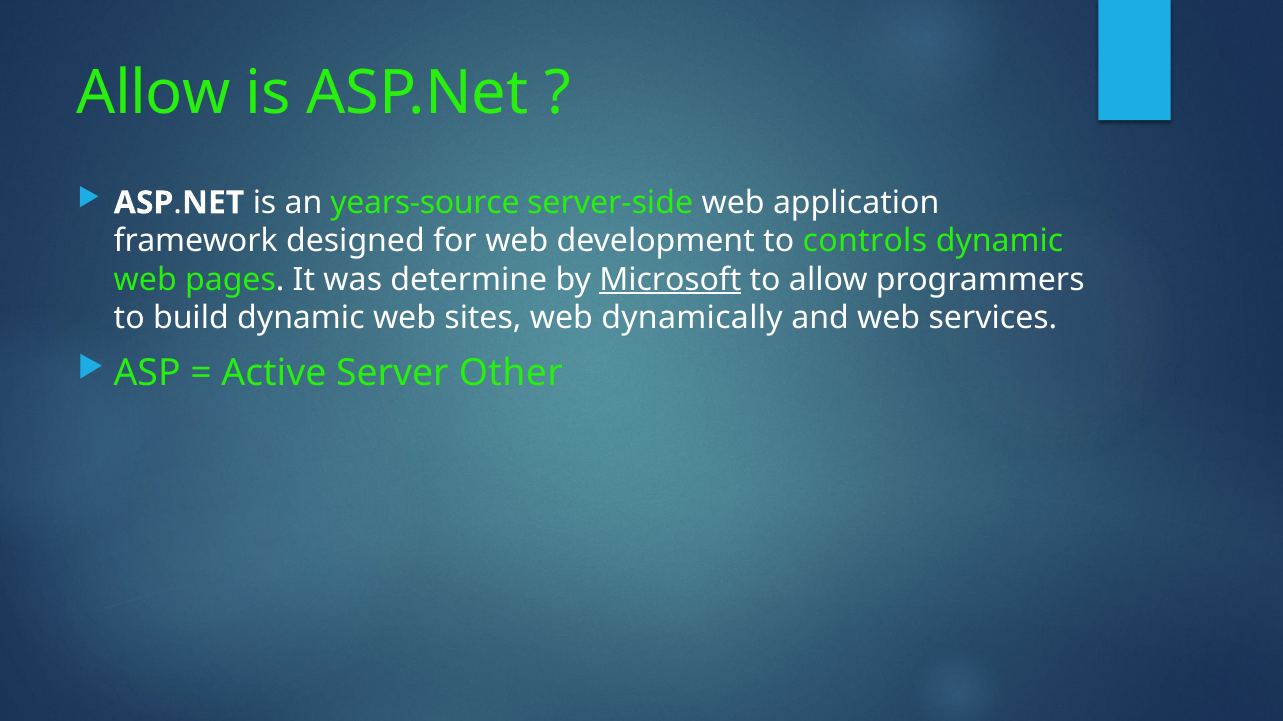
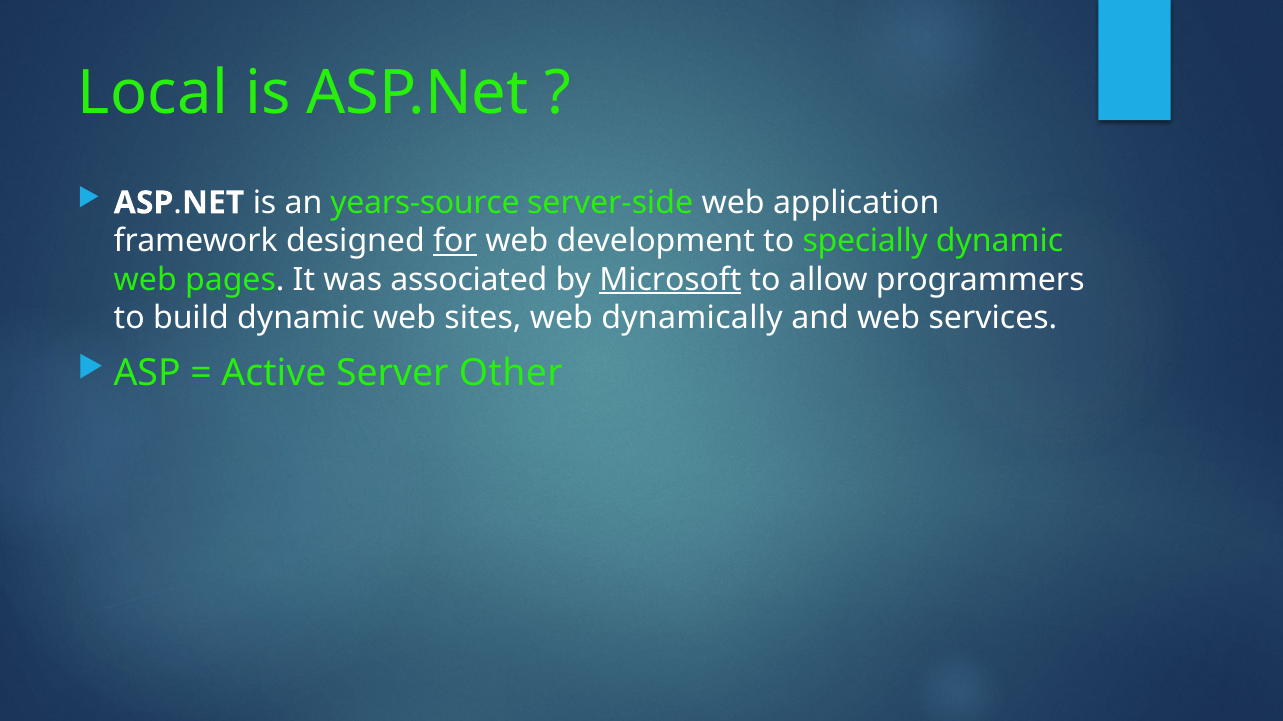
Allow at (154, 94): Allow -> Local
for underline: none -> present
controls: controls -> specially
determine: determine -> associated
